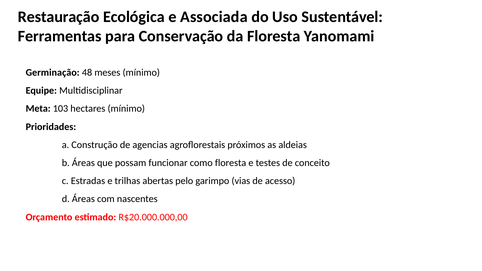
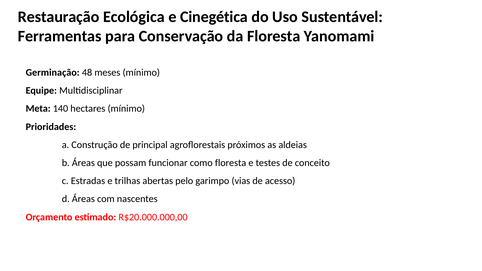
Associada: Associada -> Cinegética
103: 103 -> 140
agencias: agencias -> principal
